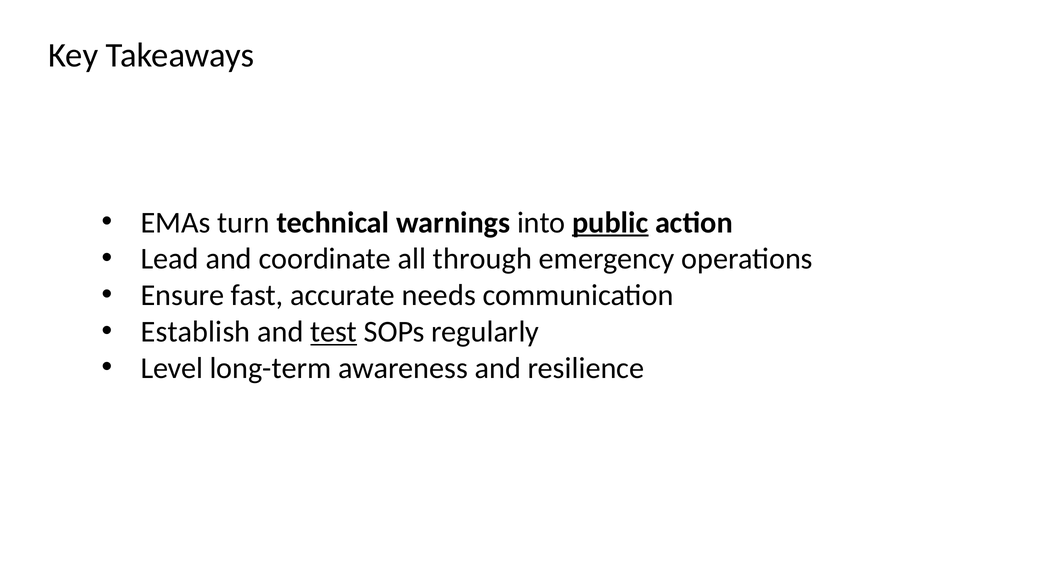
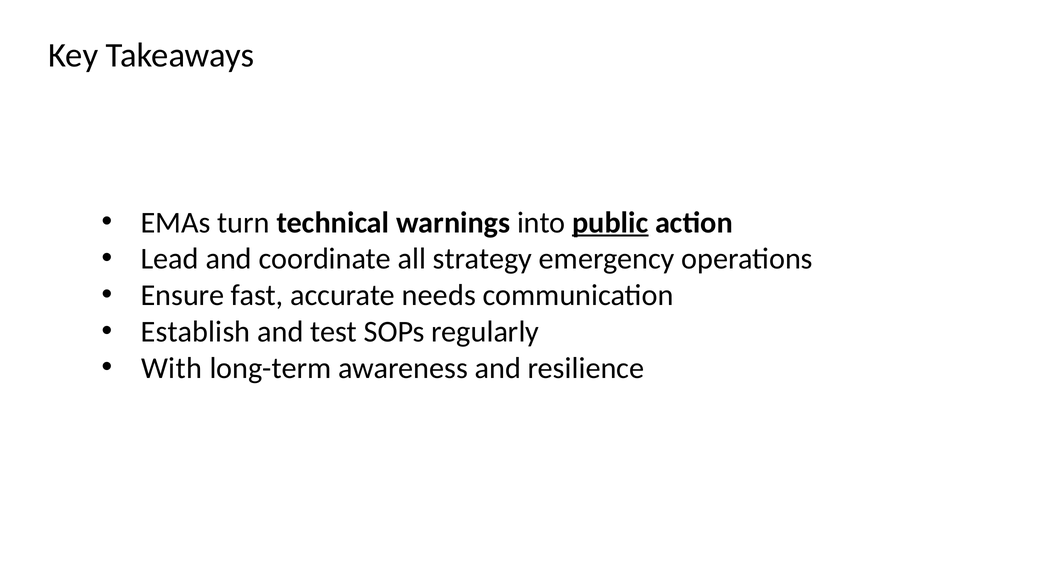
through: through -> strategy
test underline: present -> none
Level: Level -> With
